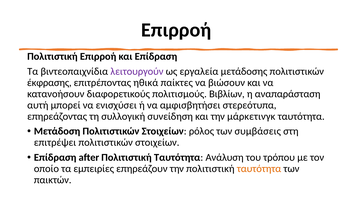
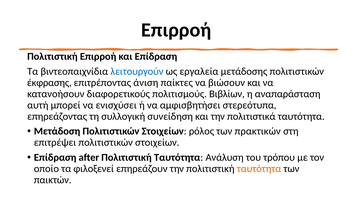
λειτουργούν colour: purple -> blue
ηθικά: ηθικά -> άνιση
μάρκετινγκ: μάρκετινγκ -> πολιτιστικά
συμβάσεις: συμβάσεις -> πρακτικών
εμπειρίες: εμπειρίες -> φιλοξενεί
